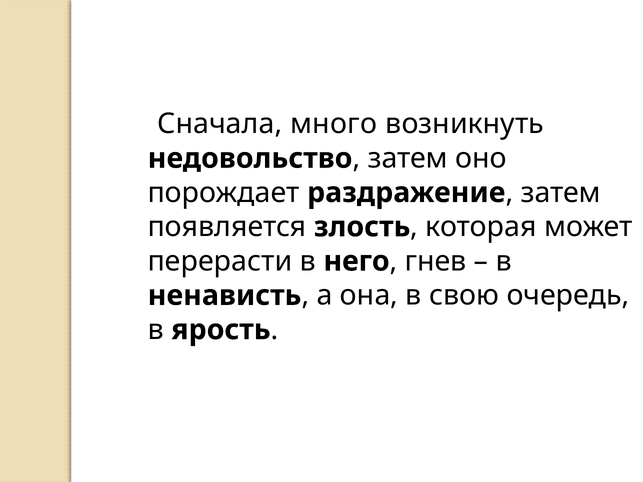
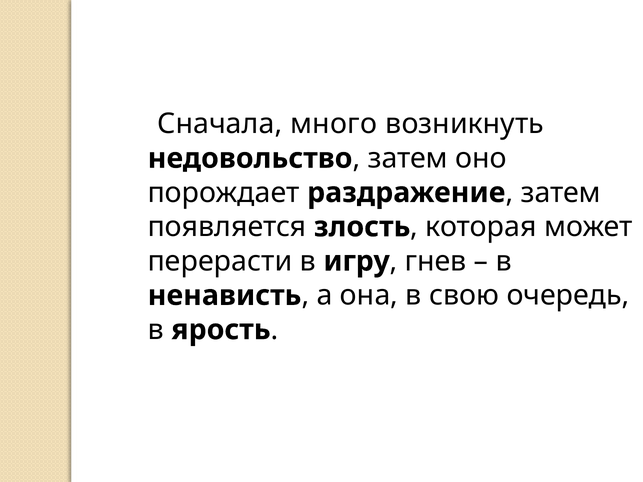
него: него -> игру
